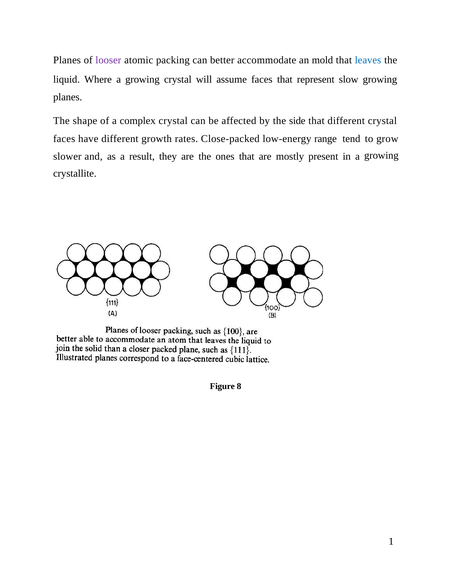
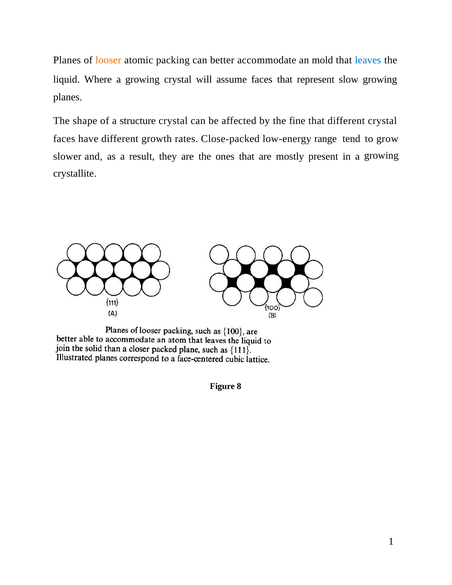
looser colour: purple -> orange
complex: complex -> structure
side: side -> fine
